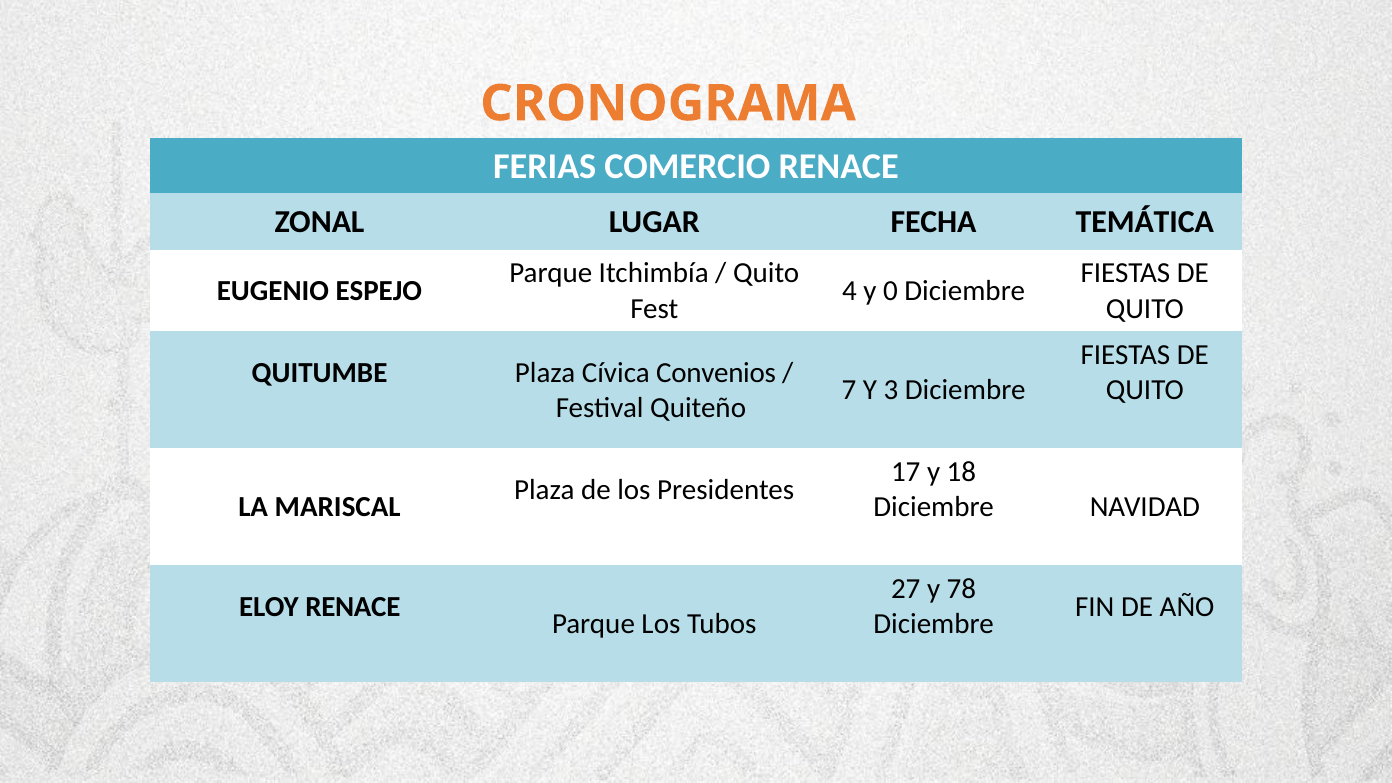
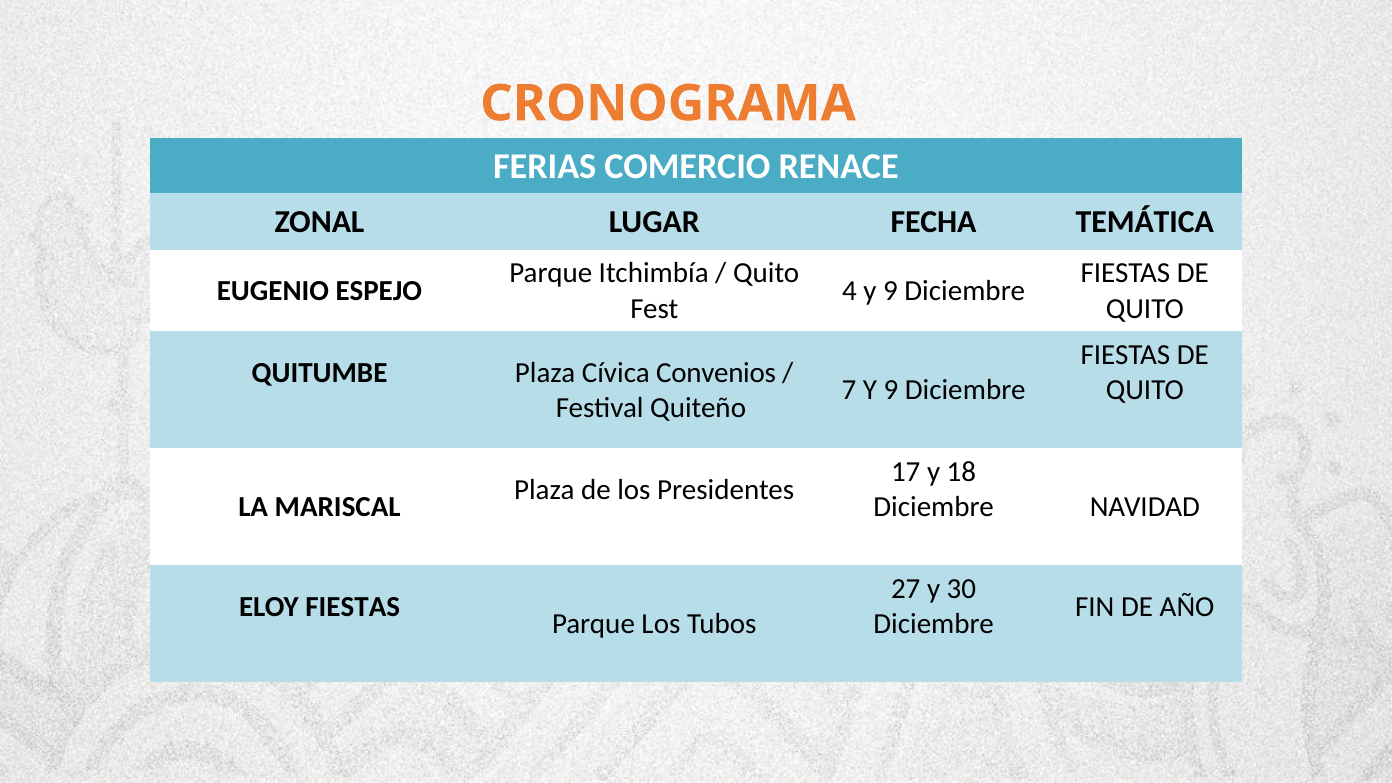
4 y 0: 0 -> 9
7 Y 3: 3 -> 9
78: 78 -> 30
ELOY RENACE: RENACE -> FIESTAS
